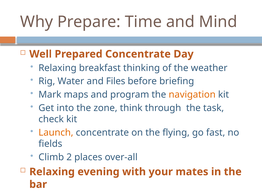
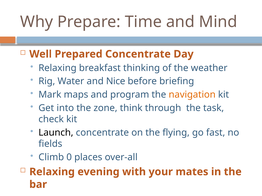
Files: Files -> Nice
Launch colour: orange -> black
2: 2 -> 0
